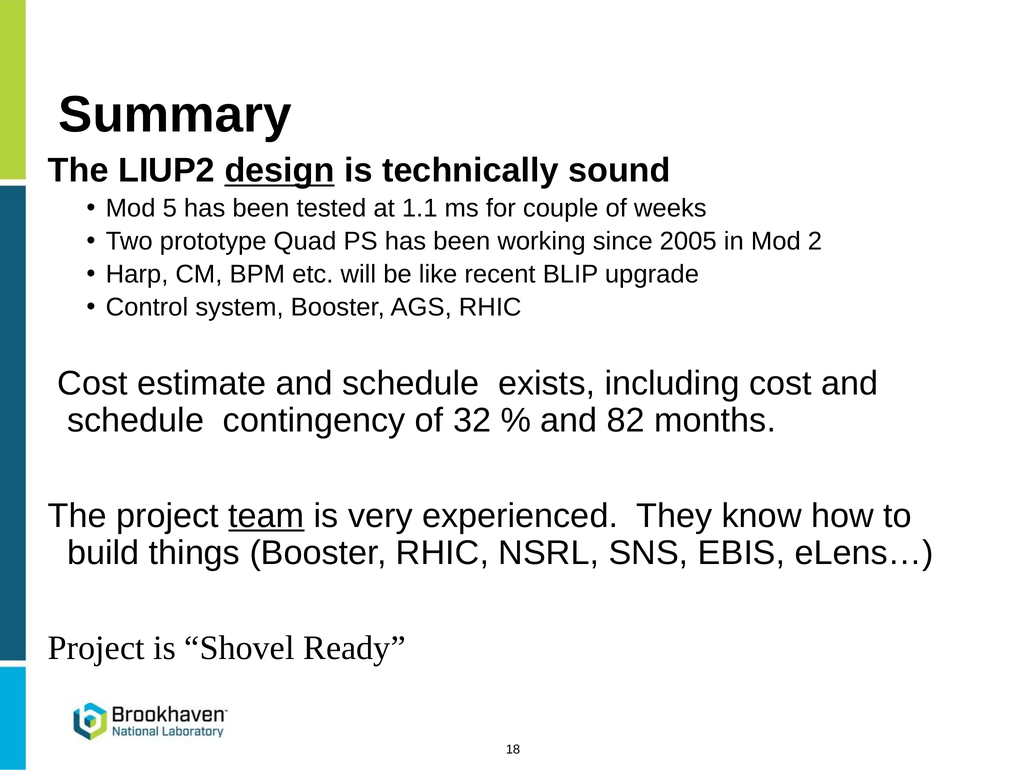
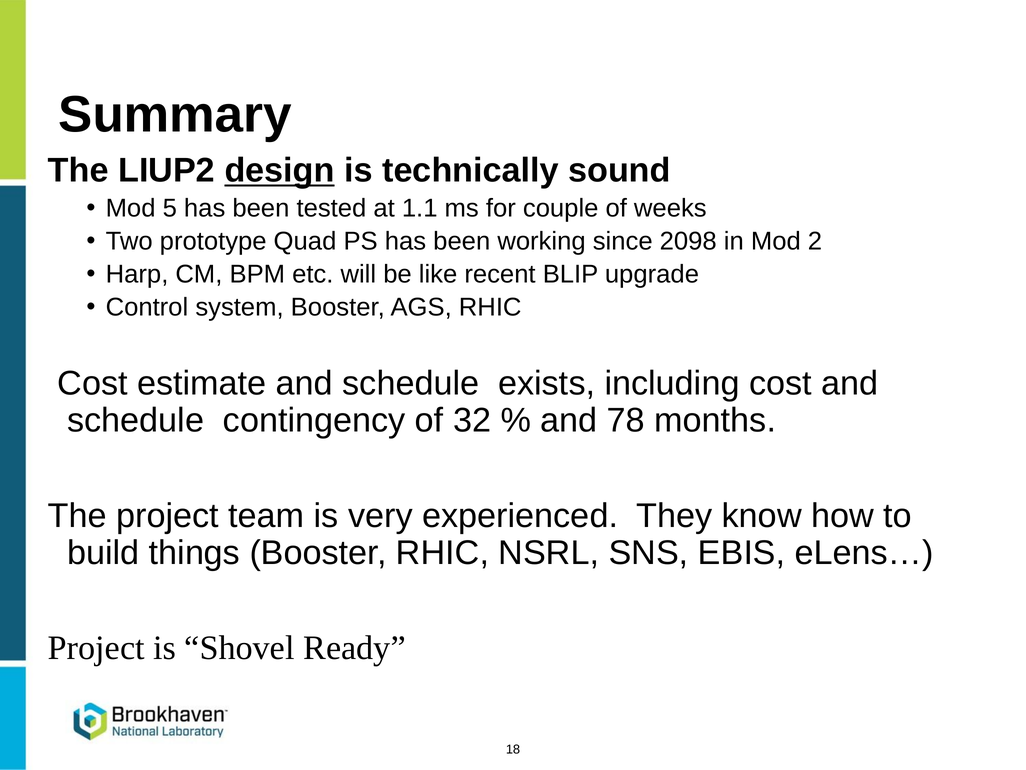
2005: 2005 -> 2098
82: 82 -> 78
team underline: present -> none
